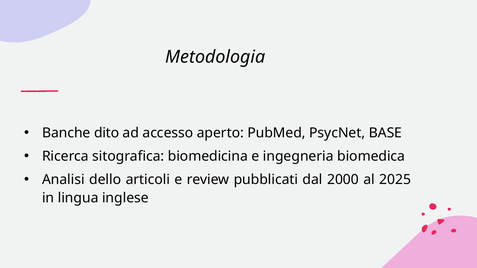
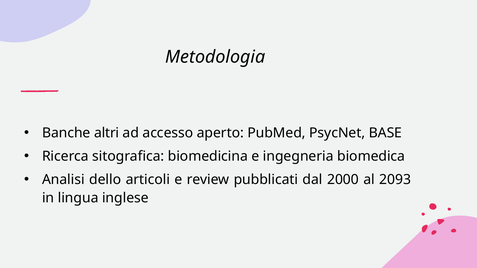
dito: dito -> altri
2025: 2025 -> 2093
